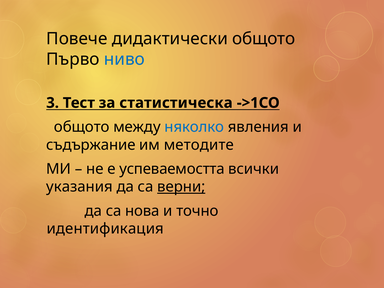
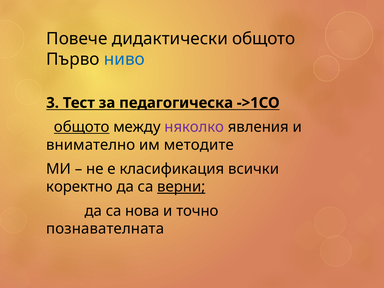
статистическа: статистическа -> педагогическа
общото at (82, 127) underline: none -> present
няколко colour: blue -> purple
съдържание: съдържание -> внимателно
успеваемостта: успеваемостта -> класификация
указания: указания -> коректно
идентификация: идентификация -> познавателната
